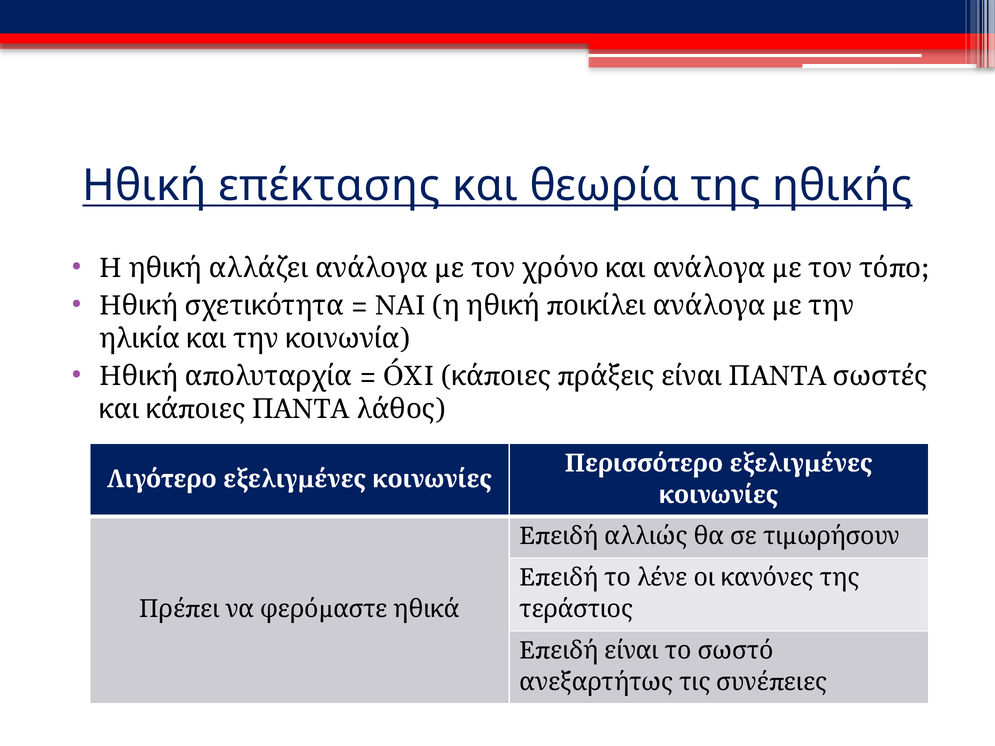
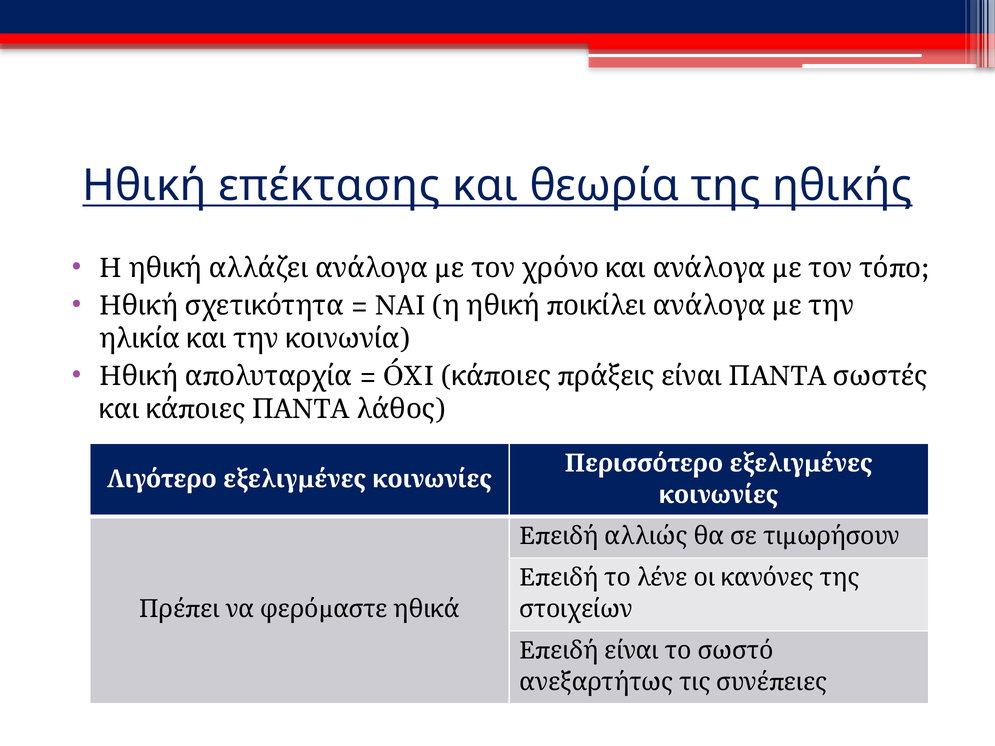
τεράστιος: τεράστιος -> στοιχείων
